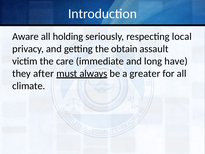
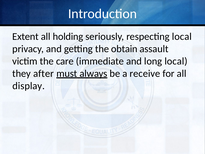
Aware: Aware -> Extent
long have: have -> local
greater: greater -> receive
climate: climate -> display
